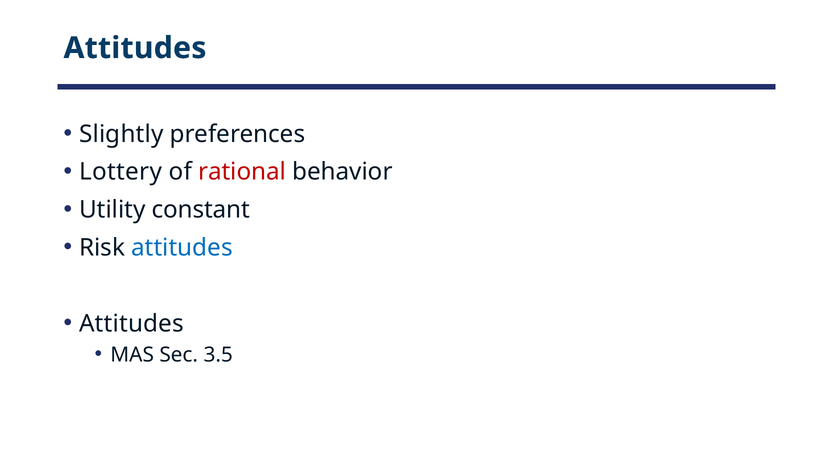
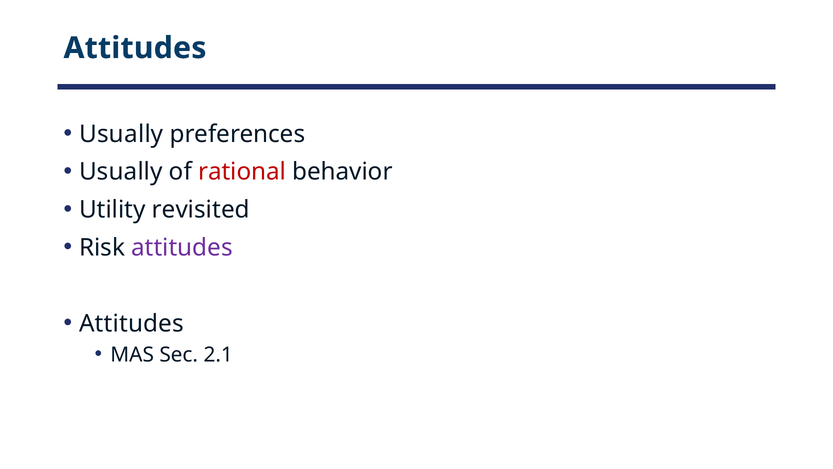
Slightly at (121, 134): Slightly -> Usually
Lottery at (121, 172): Lottery -> Usually
constant: constant -> revisited
attitudes at (182, 248) colour: blue -> purple
3.5: 3.5 -> 2.1
